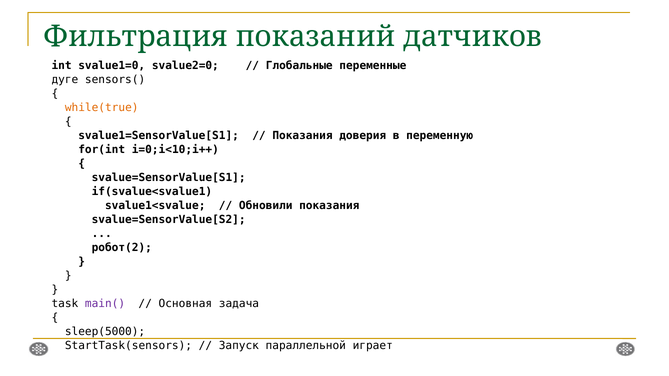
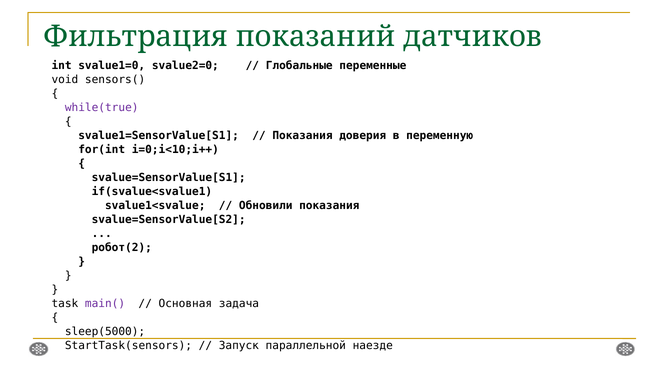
дуге: дуге -> void
while(true colour: orange -> purple
играет: играет -> наезде
